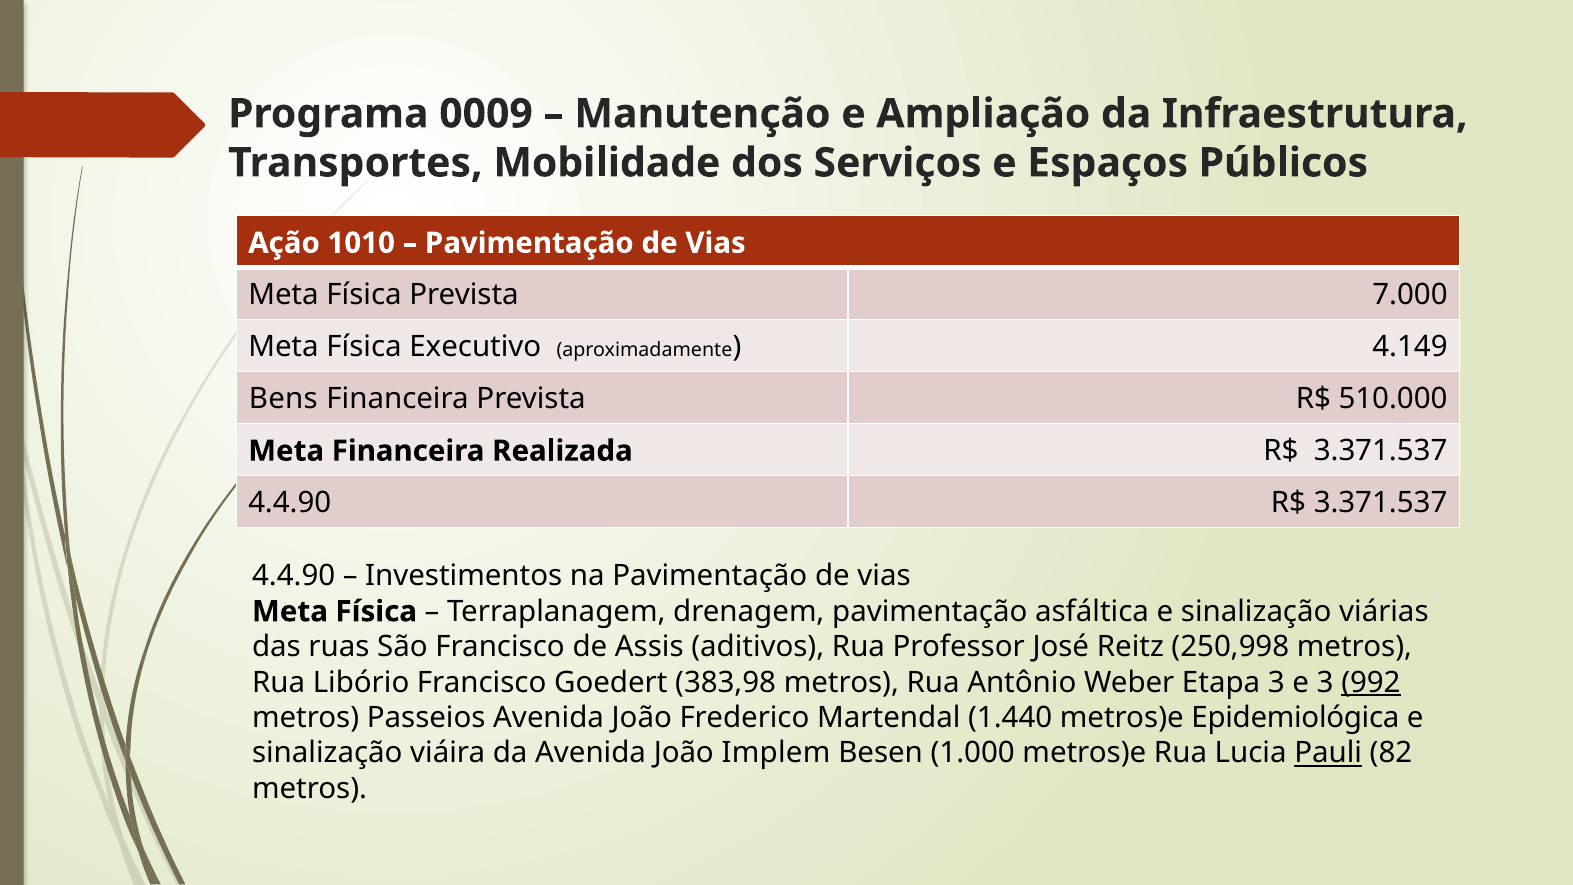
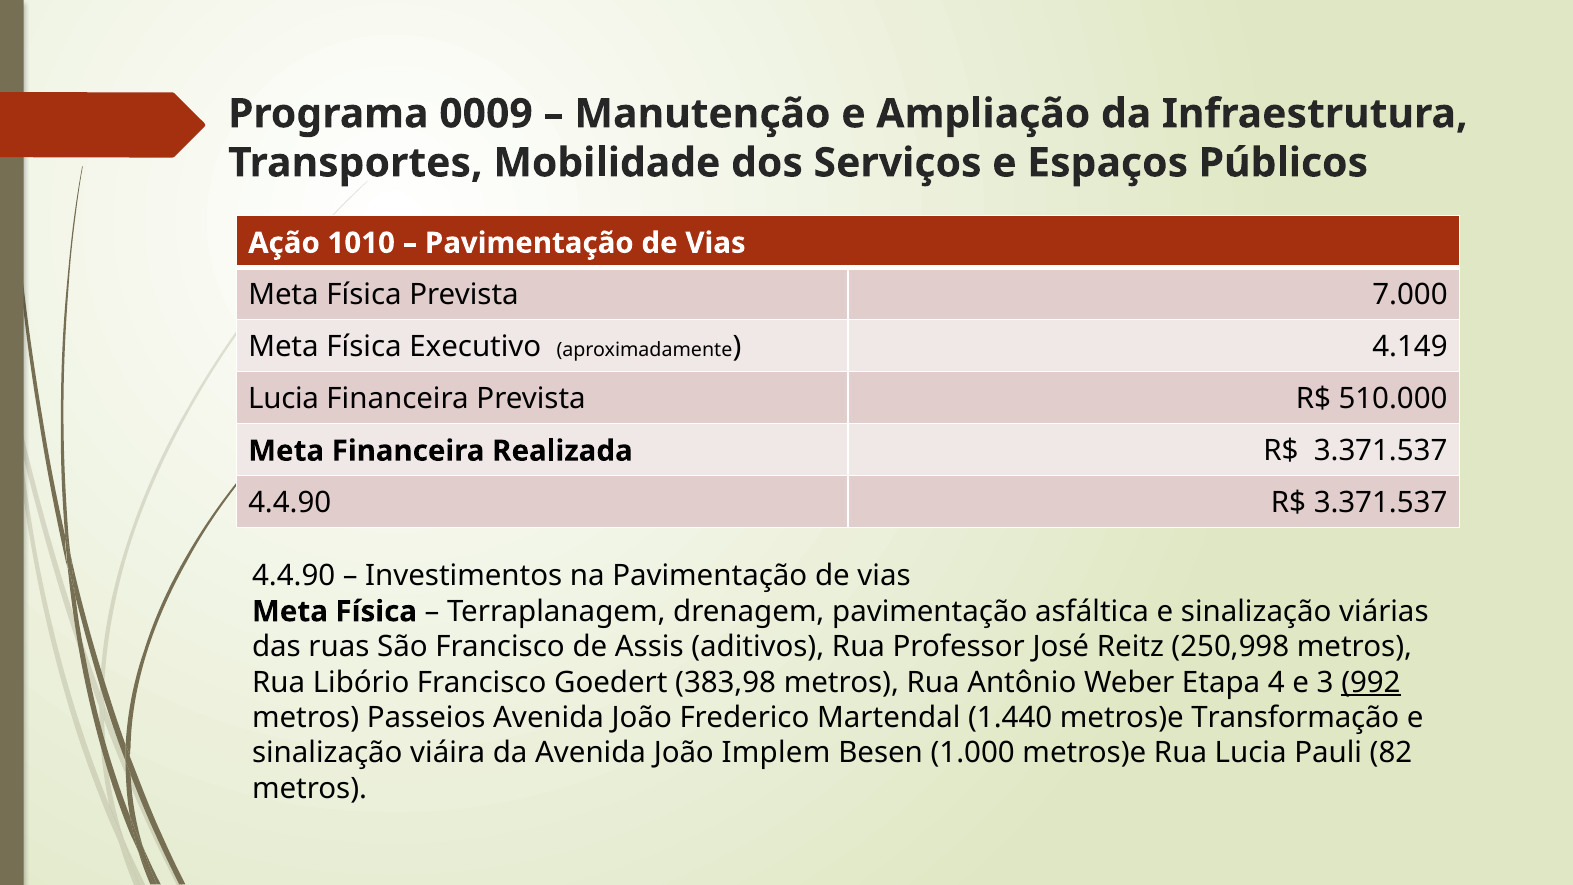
Bens at (283, 399): Bens -> Lucia
Etapa 3: 3 -> 4
Epidemiológica: Epidemiológica -> Transformação
Pauli underline: present -> none
